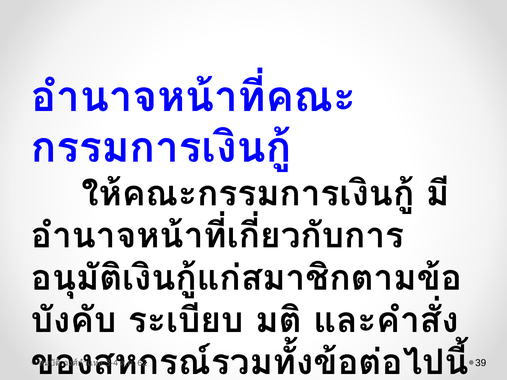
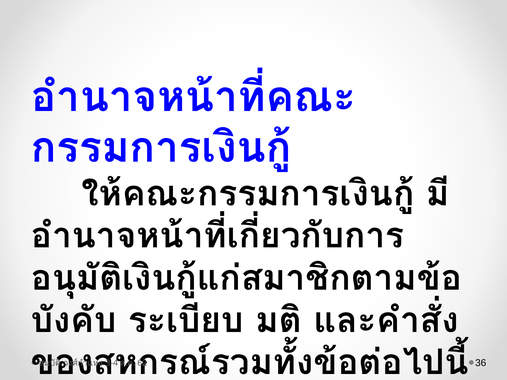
39: 39 -> 36
